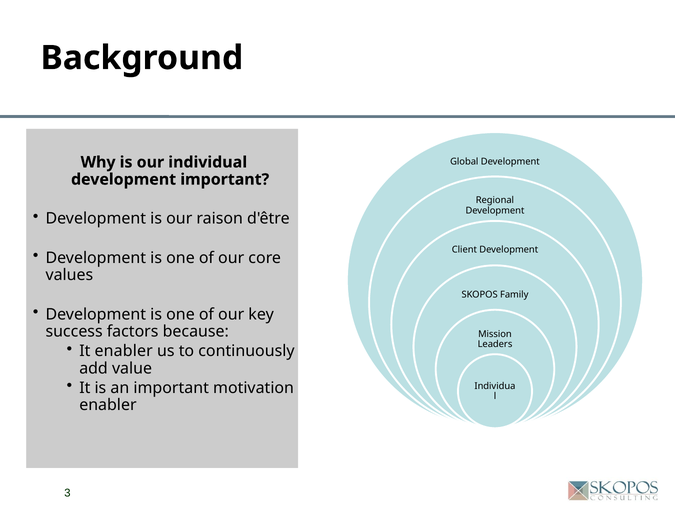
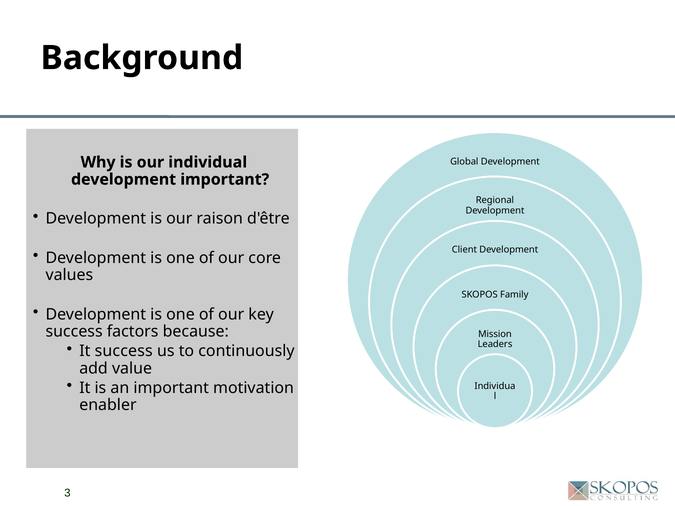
It enabler: enabler -> success
